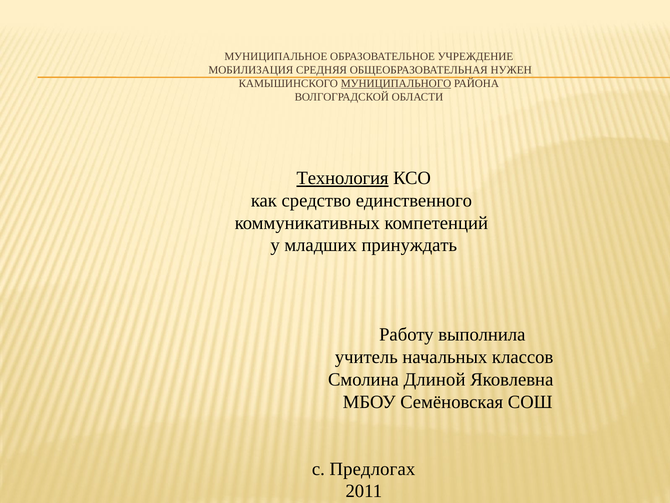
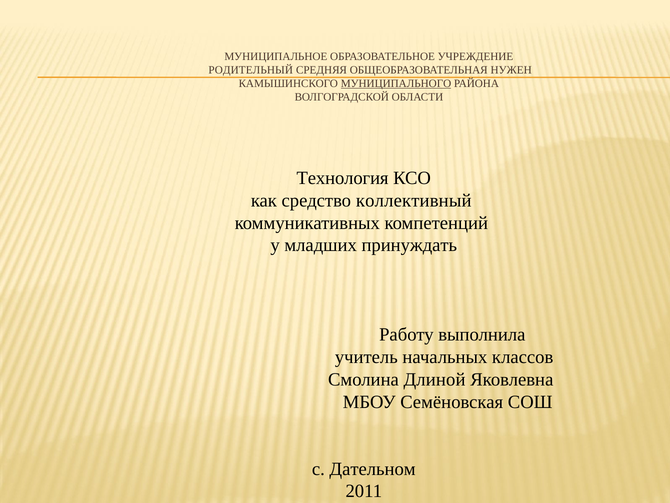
МОБИЛИЗАЦИЯ: МОБИЛИЗАЦИЯ -> РОДИТЕЛЬНЫЙ
Технология underline: present -> none
единственного: единственного -> коллективный
Предлогах: Предлогах -> Дательном
